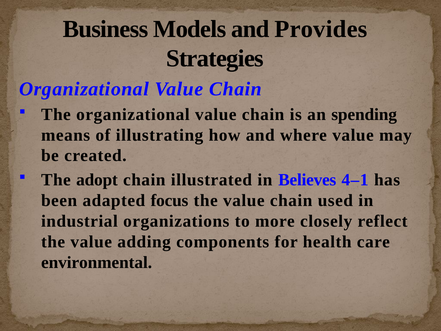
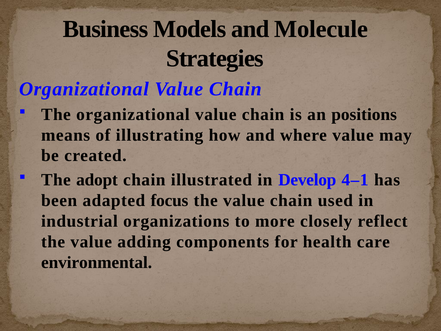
Provides: Provides -> Molecule
spending: spending -> positions
Believes: Believes -> Develop
